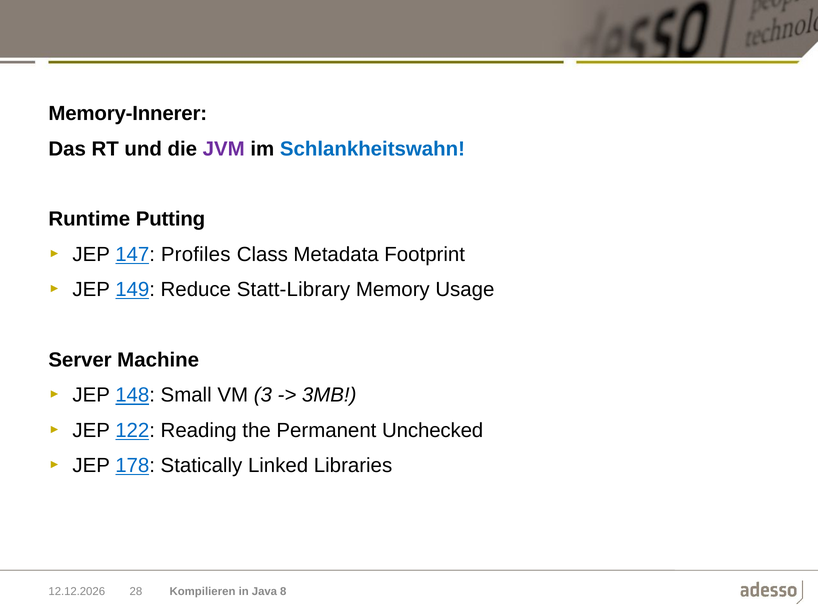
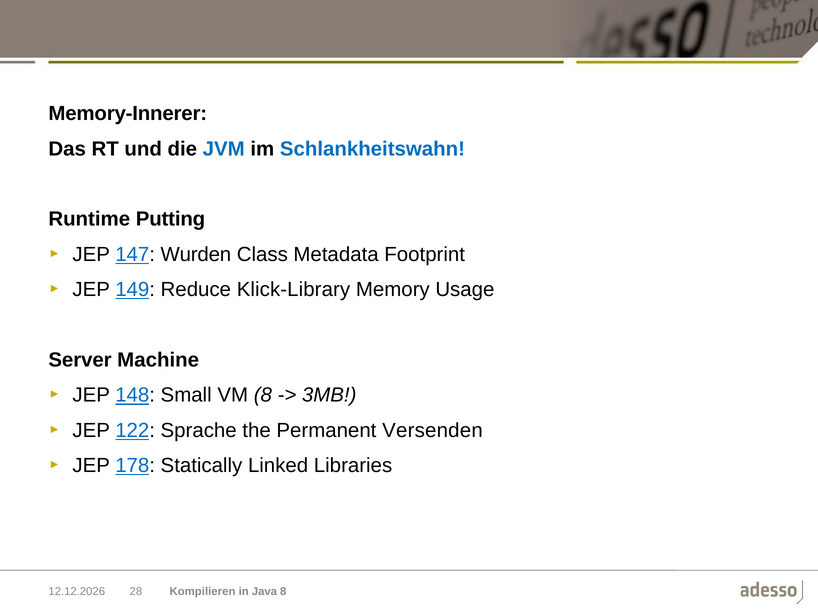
JVM colour: purple -> blue
Profiles: Profiles -> Wurden
Statt-Library: Statt-Library -> Klick-Library
VM 3: 3 -> 8
Reading: Reading -> Sprache
Unchecked: Unchecked -> Versenden
